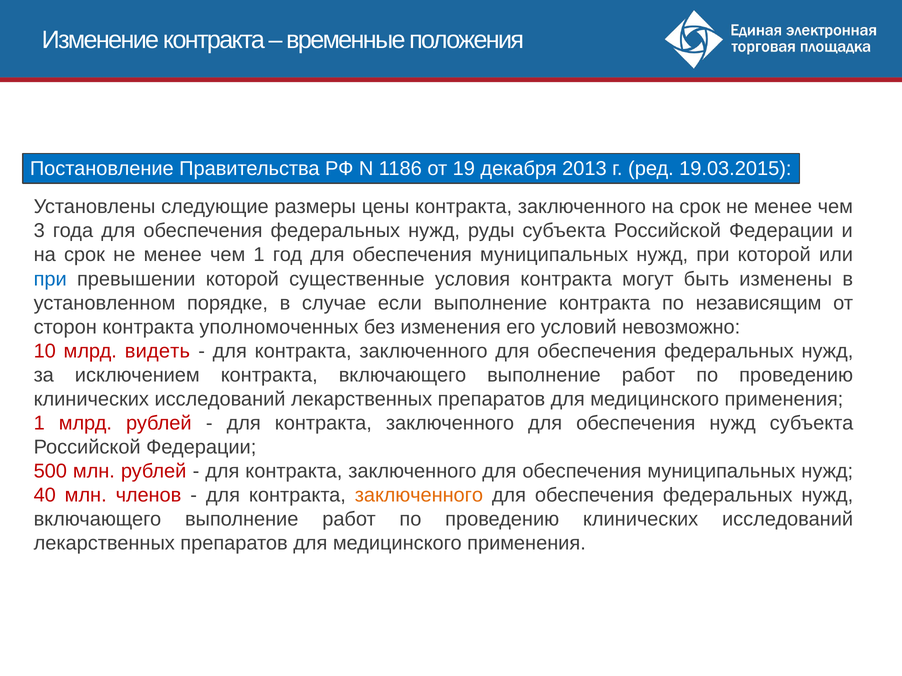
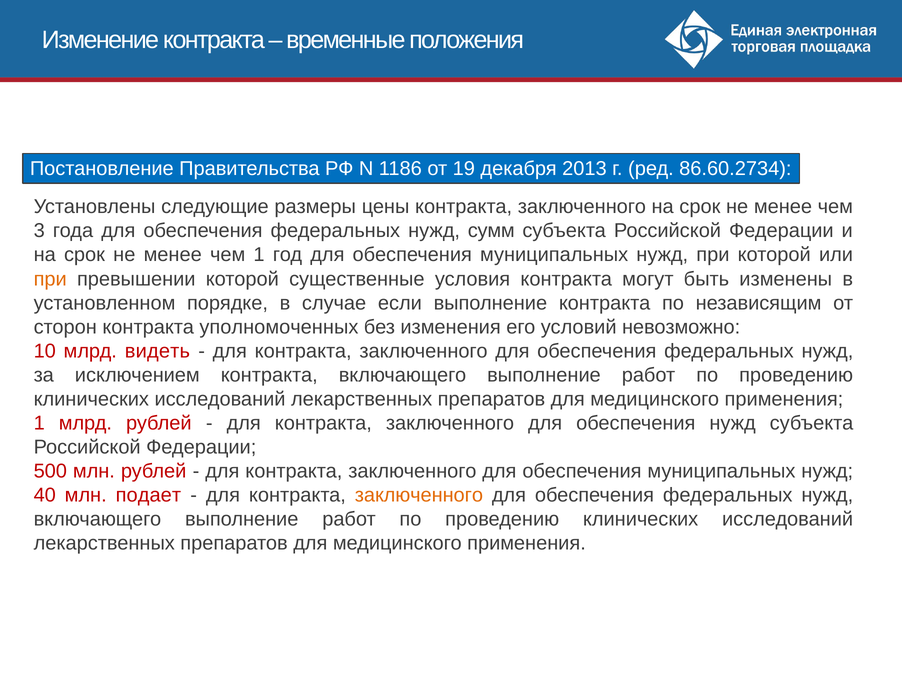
19.03.2015: 19.03.2015 -> 86.60.2734
руды: руды -> сумм
при at (50, 279) colour: blue -> orange
членов: членов -> подает
